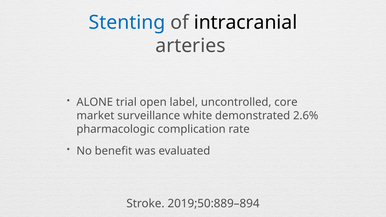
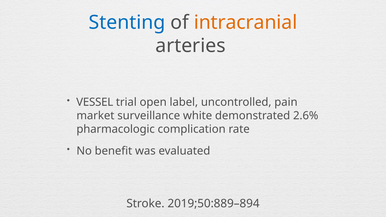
intracranial colour: black -> orange
ALONE: ALONE -> VESSEL
core: core -> pain
